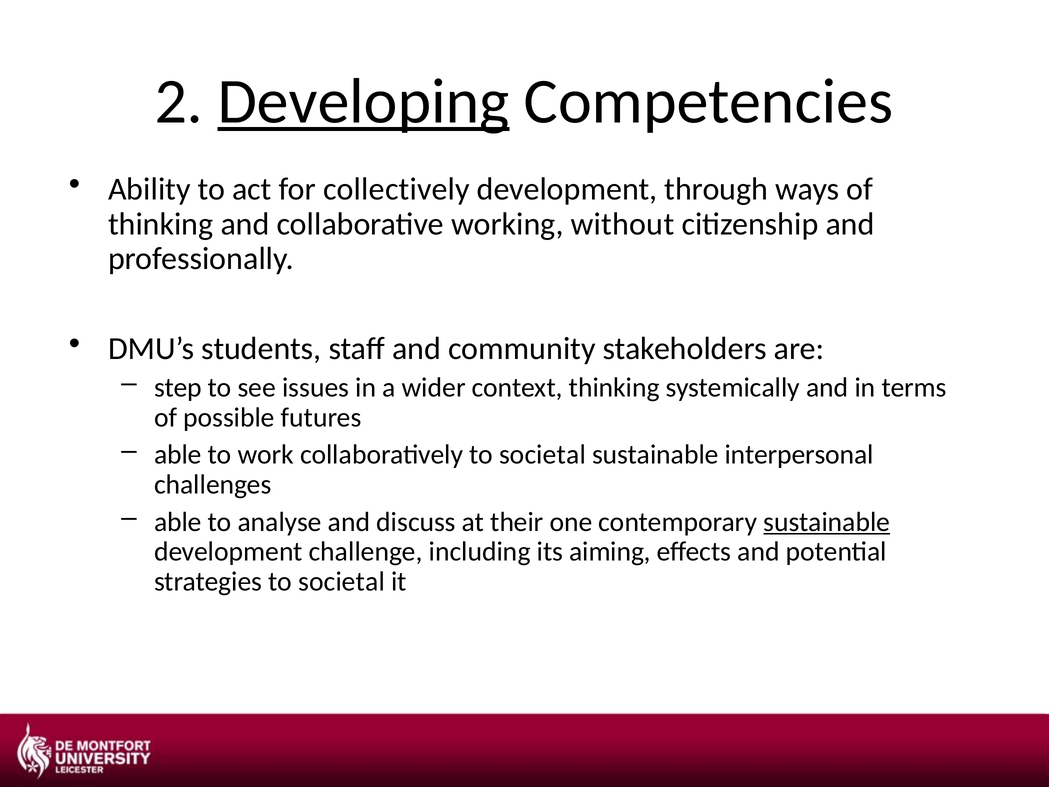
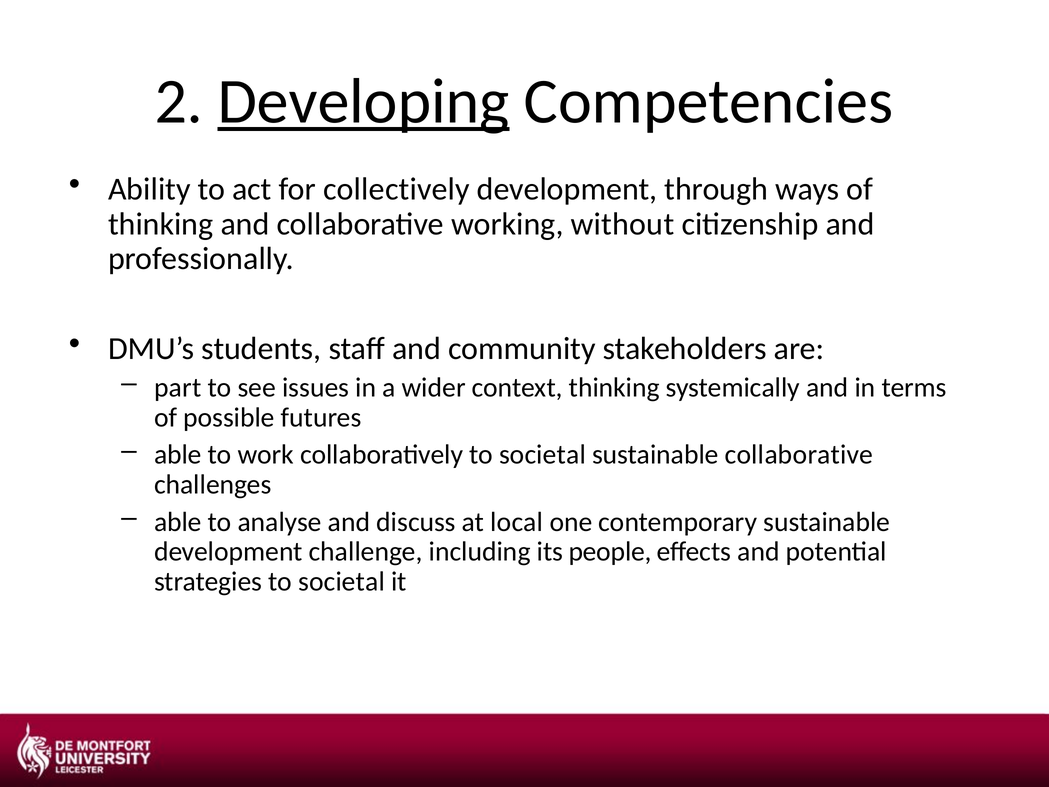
step: step -> part
sustainable interpersonal: interpersonal -> collaborative
their: their -> local
sustainable at (827, 522) underline: present -> none
aiming: aiming -> people
